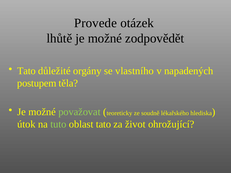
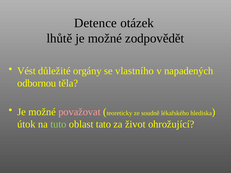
Provede: Provede -> Detence
Tato at (26, 71): Tato -> Vést
postupem: postupem -> odbornou
považovat colour: light green -> pink
